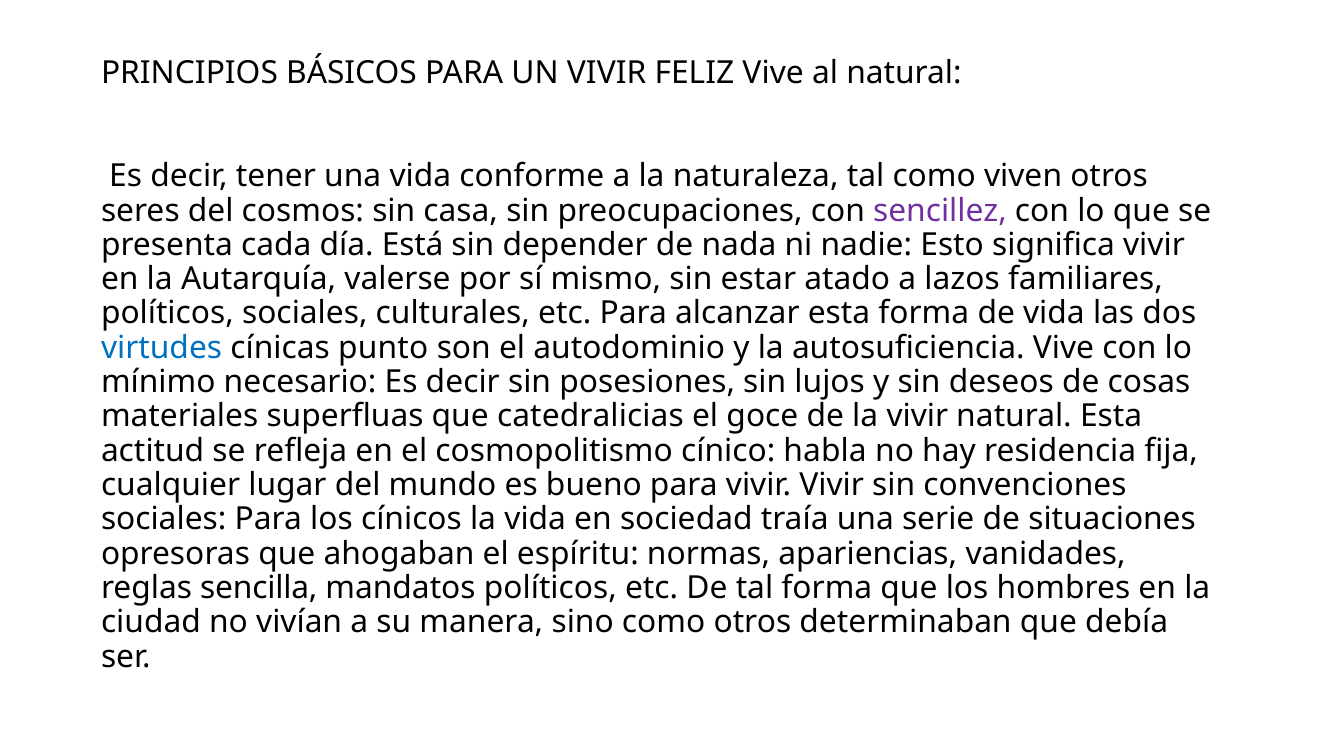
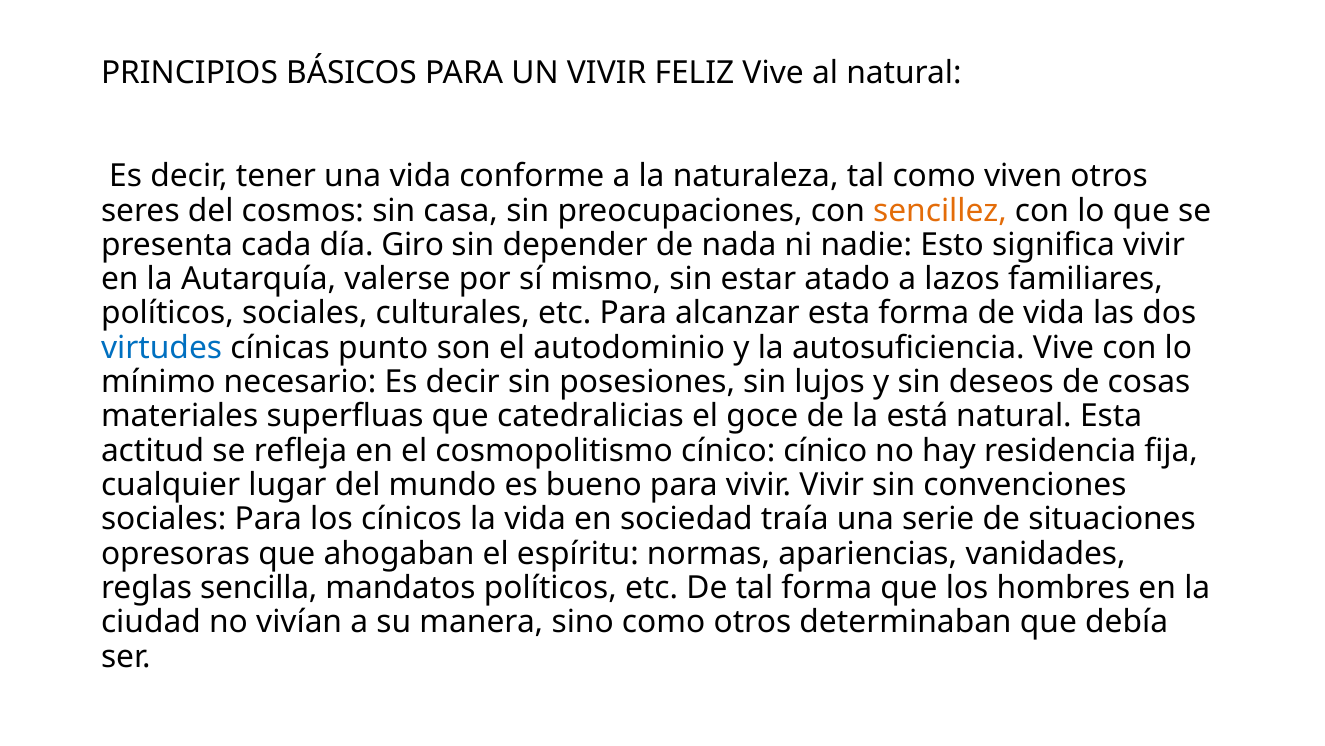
sencillez colour: purple -> orange
Está: Está -> Giro
la vivir: vivir -> está
cínico habla: habla -> cínico
